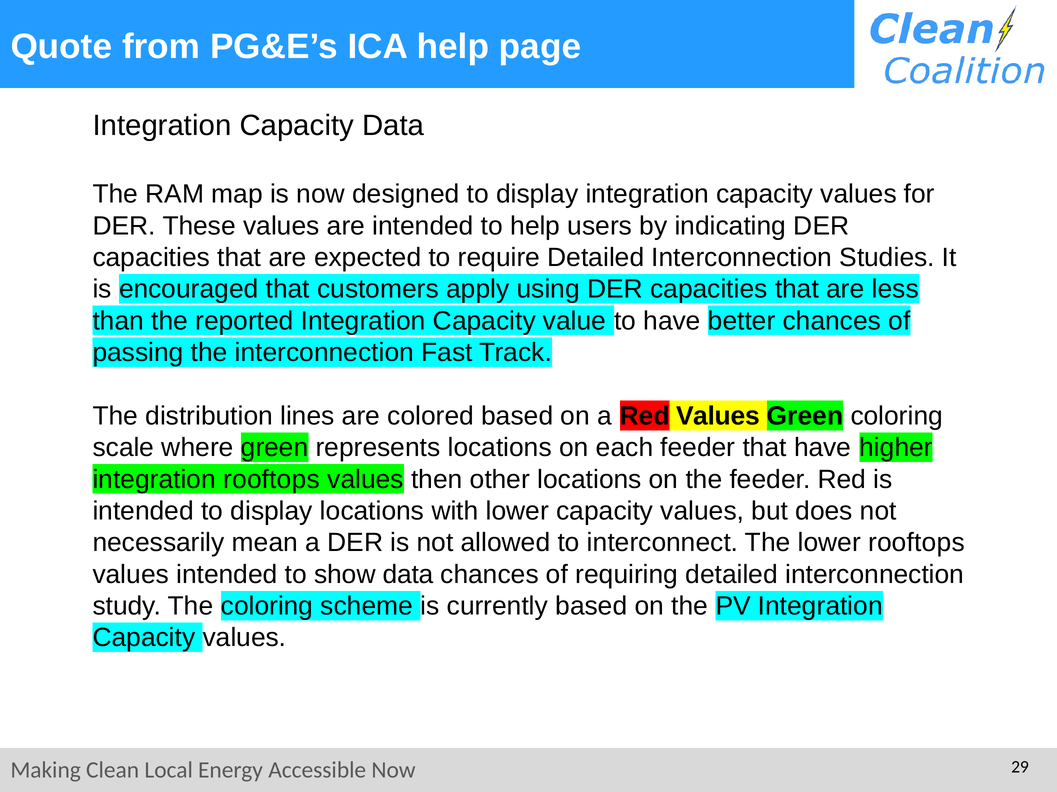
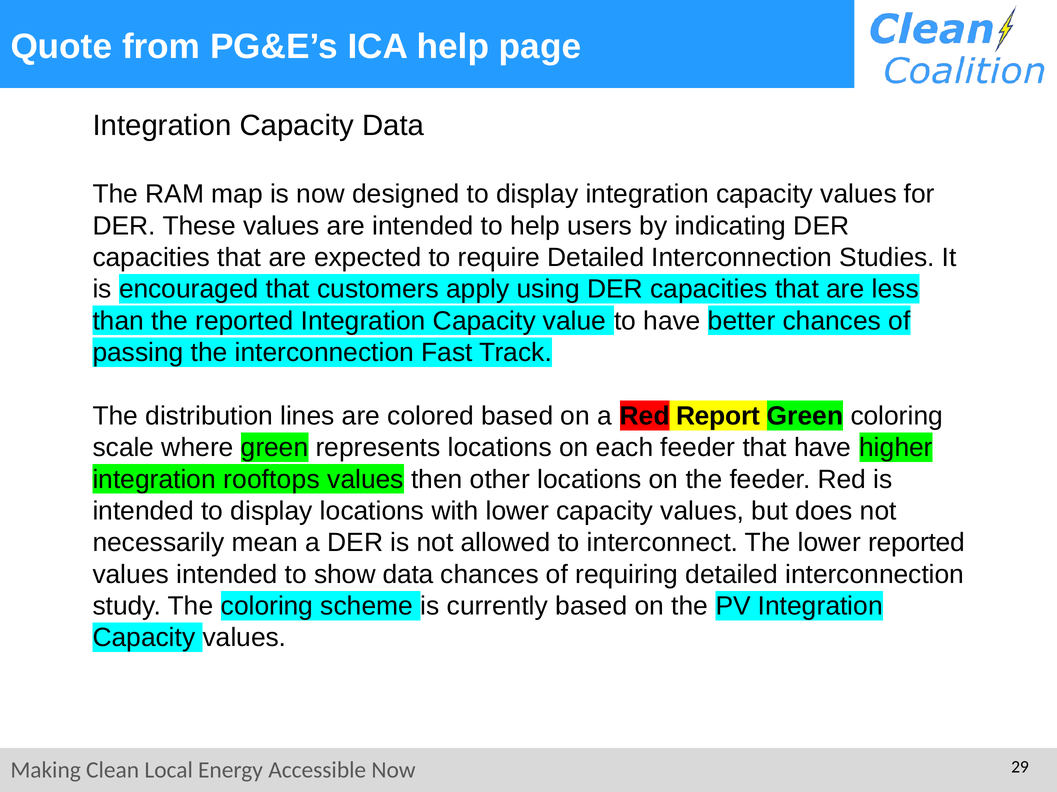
Red Values: Values -> Report
lower rooftops: rooftops -> reported
